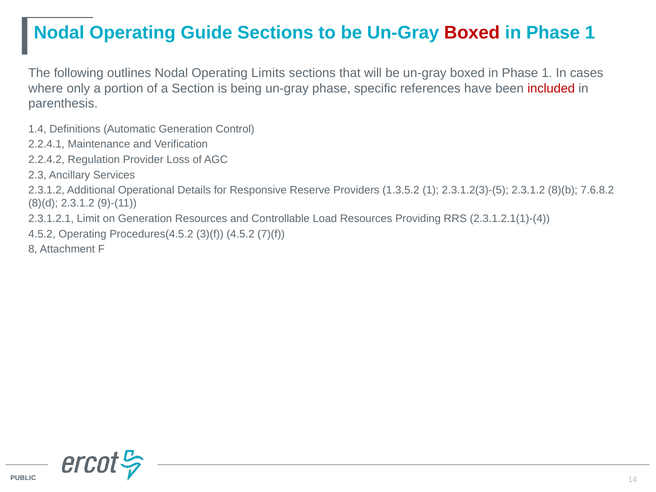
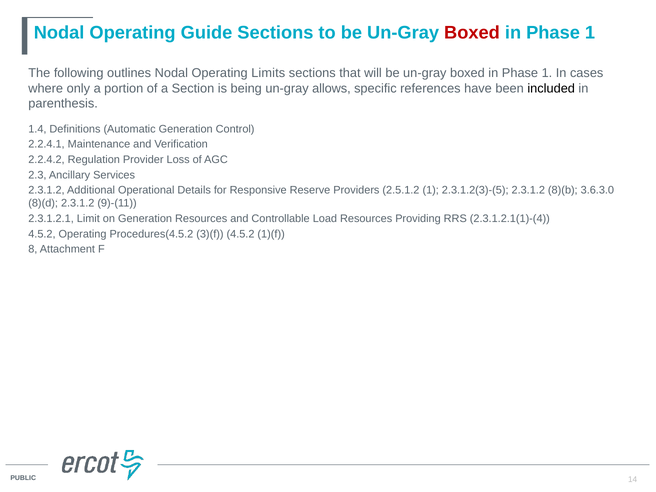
un-gray phase: phase -> allows
included colour: red -> black
1.3.5.2: 1.3.5.2 -> 2.5.1.2
7.6.8.2: 7.6.8.2 -> 3.6.3.0
7)(f: 7)(f -> 1)(f
